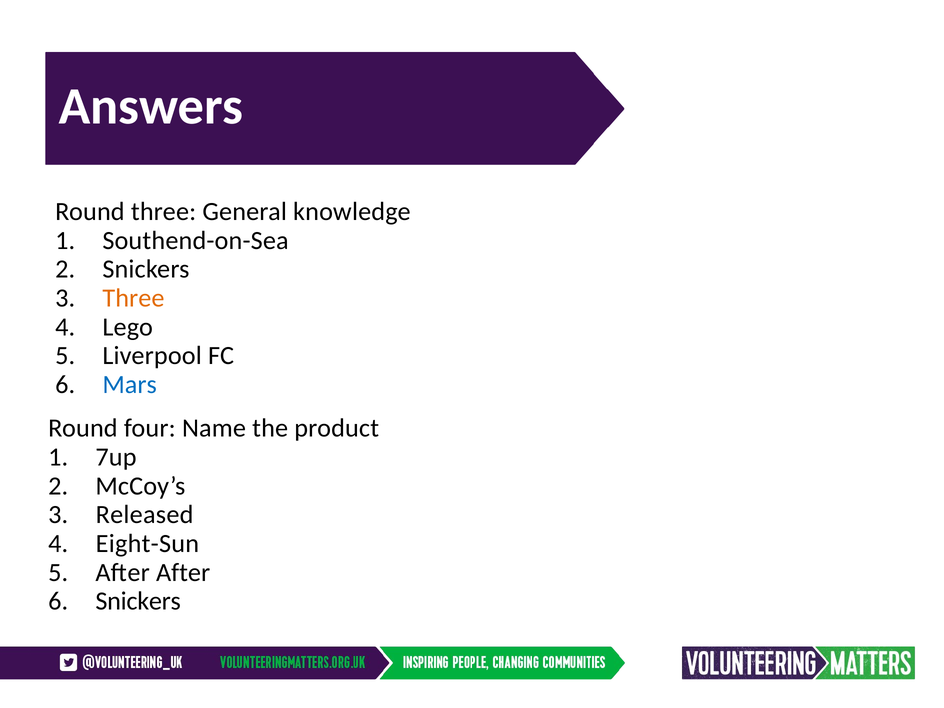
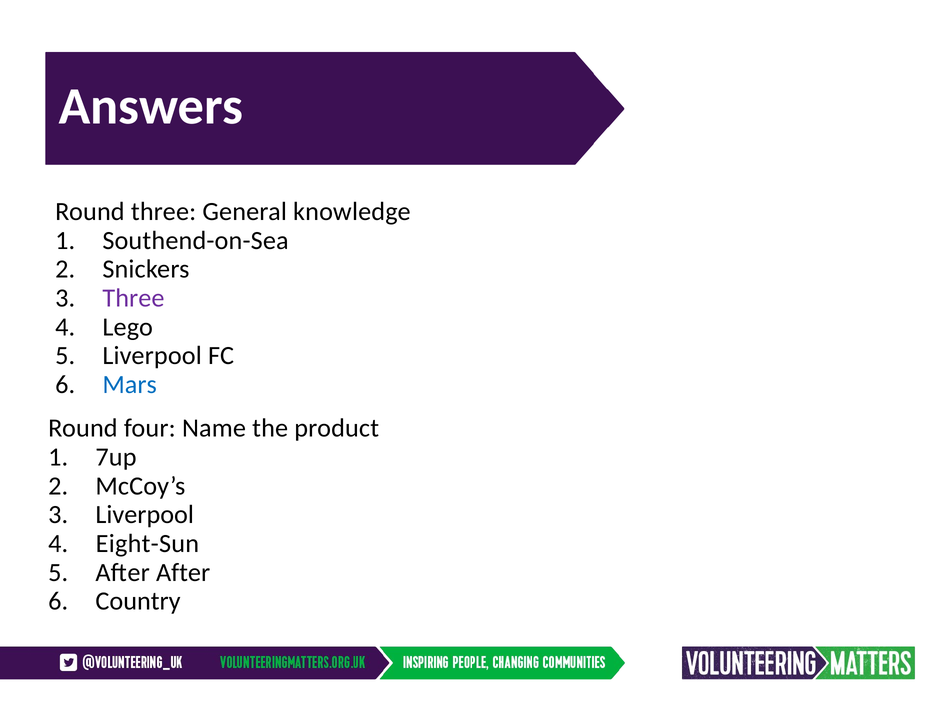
Three at (133, 298) colour: orange -> purple
Released at (145, 515): Released -> Liverpool
Snickers at (138, 601): Snickers -> Country
